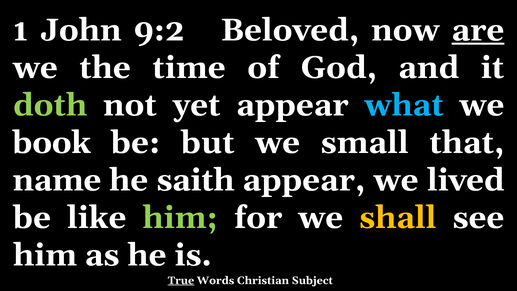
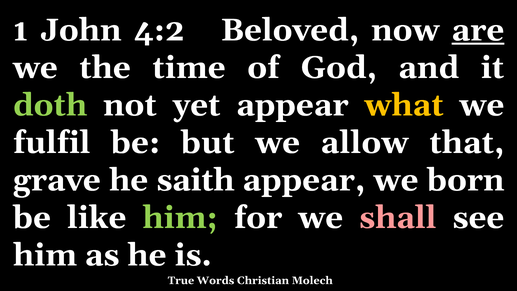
9:2: 9:2 -> 4:2
what colour: light blue -> yellow
book: book -> fulfil
small: small -> allow
name: name -> grave
lived: lived -> born
shall colour: yellow -> pink
True underline: present -> none
Subject: Subject -> Molech
